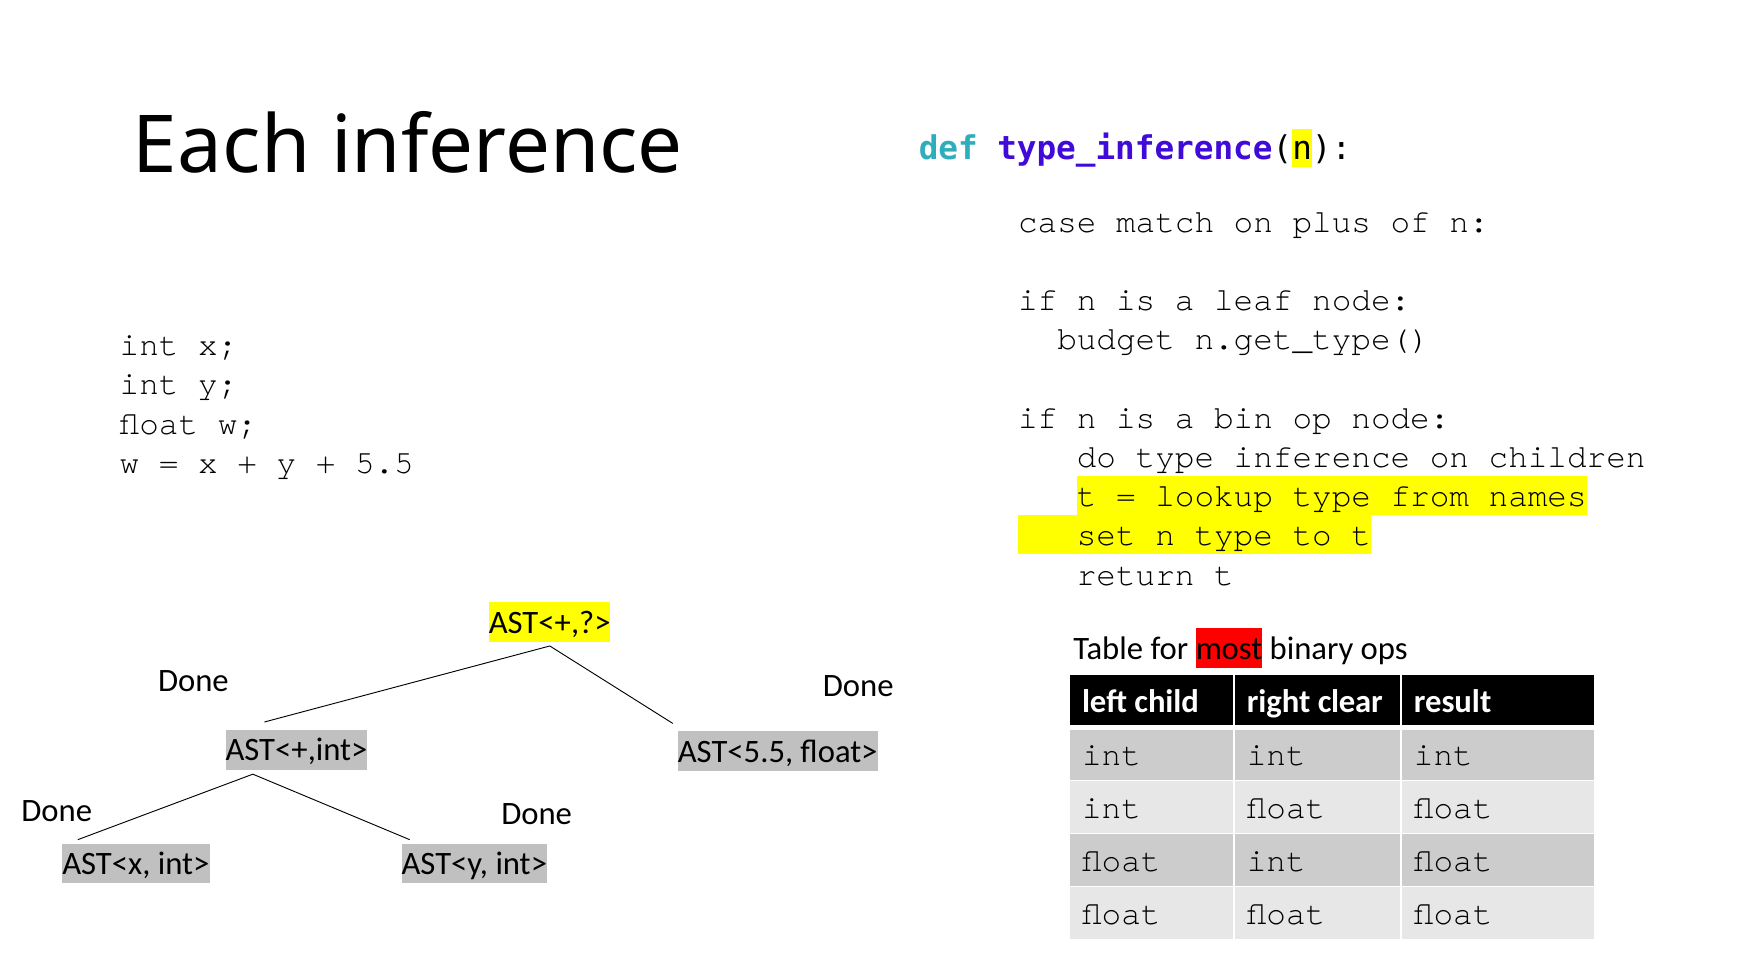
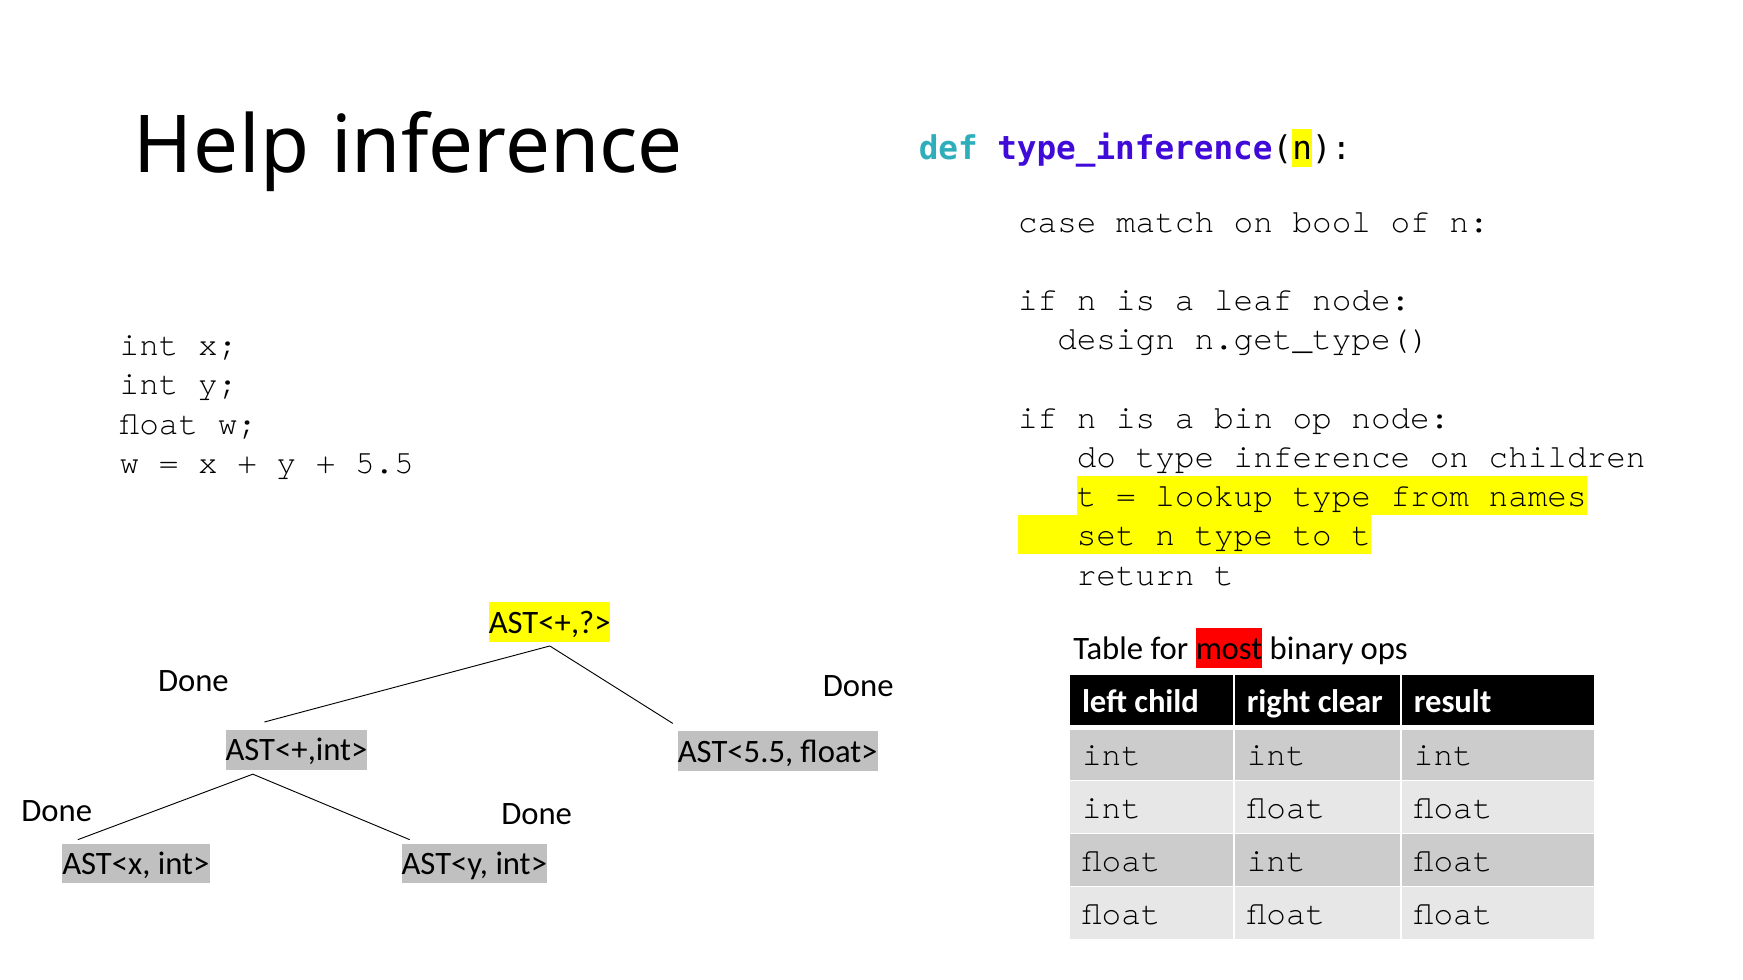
Each: Each -> Help
plus: plus -> bool
budget: budget -> design
